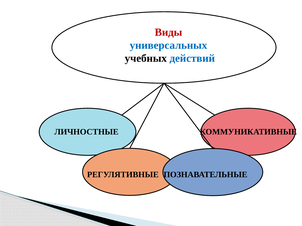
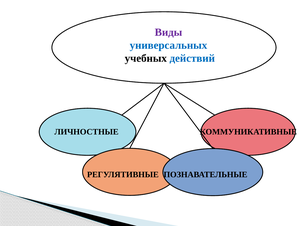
Виды colour: red -> purple
